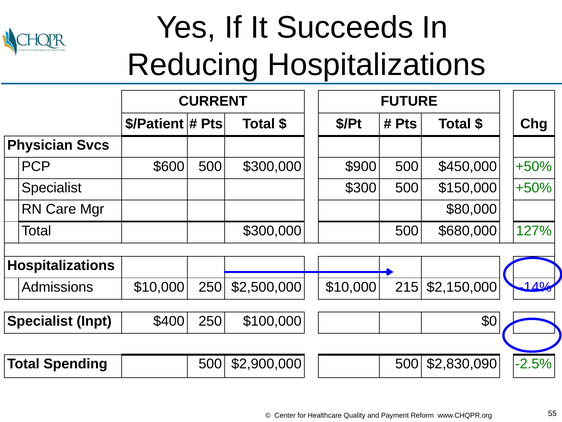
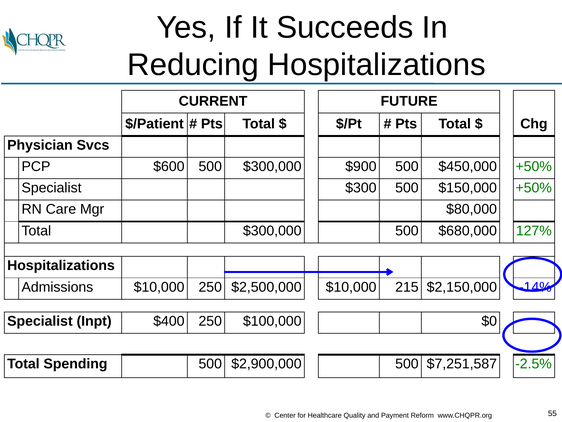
$2,830,090: $2,830,090 -> $7,251,587
